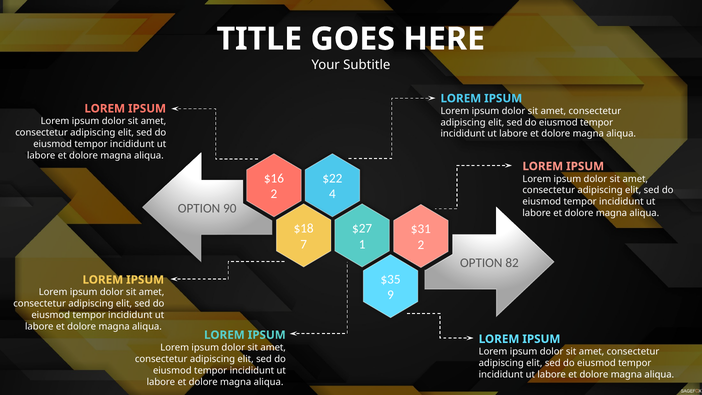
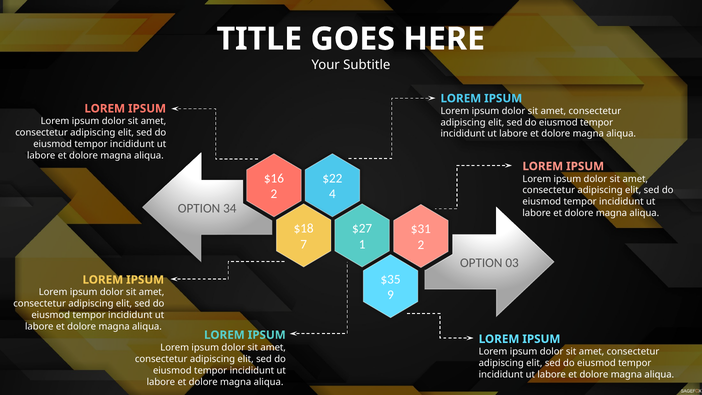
90: 90 -> 34
82: 82 -> 03
